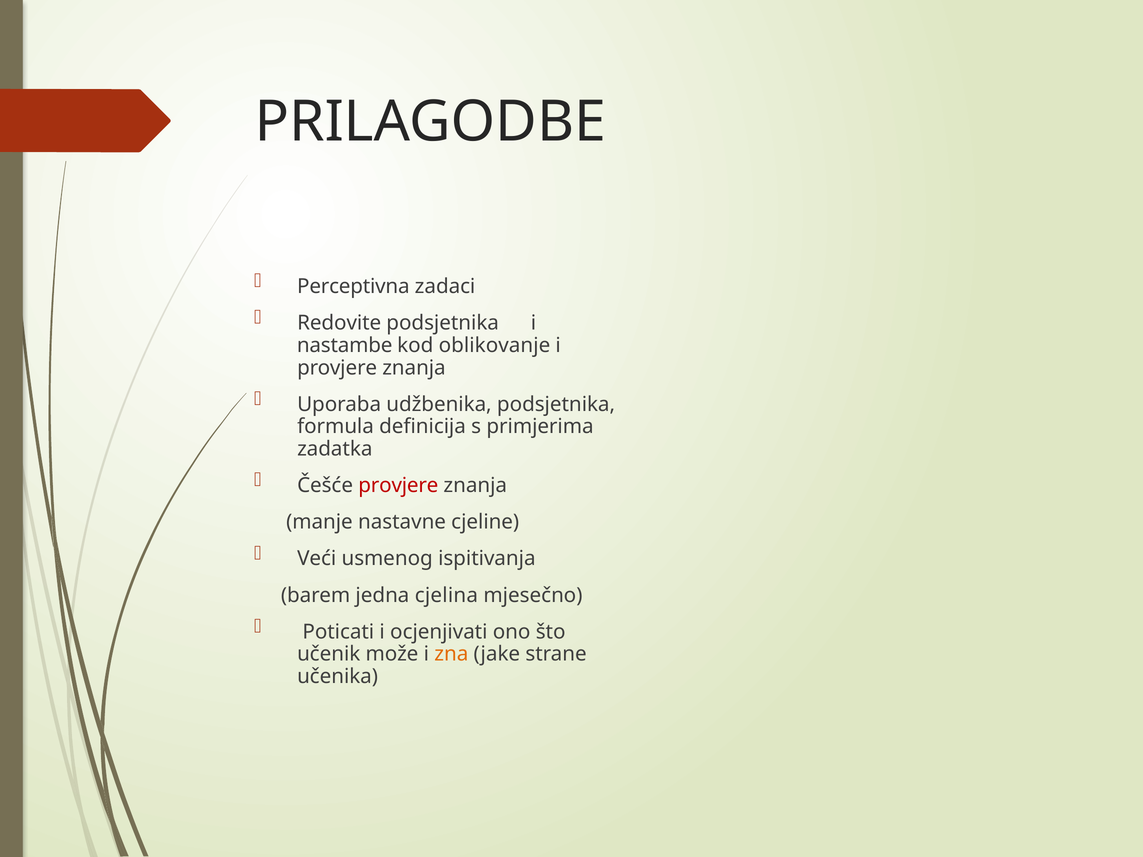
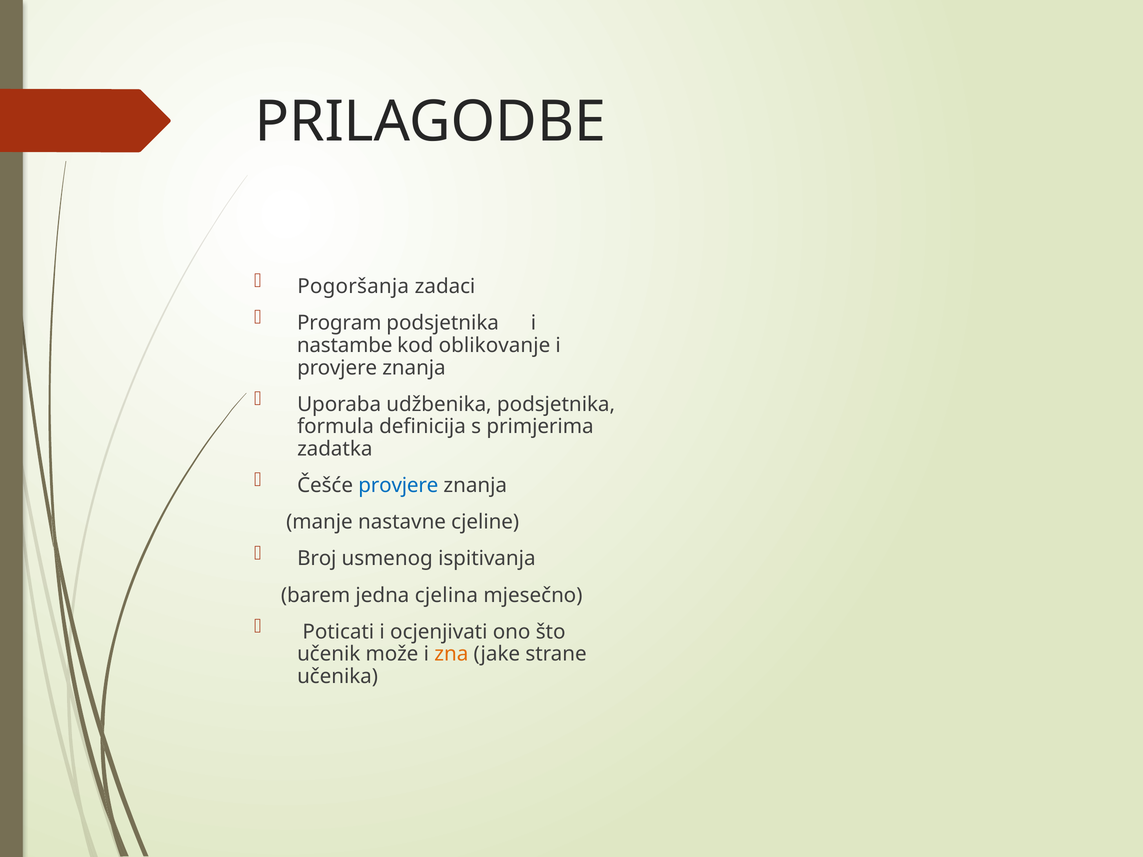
Perceptivna: Perceptivna -> Pogoršanja
Redovite: Redovite -> Program
provjere at (398, 486) colour: red -> blue
Veći: Veći -> Broj
